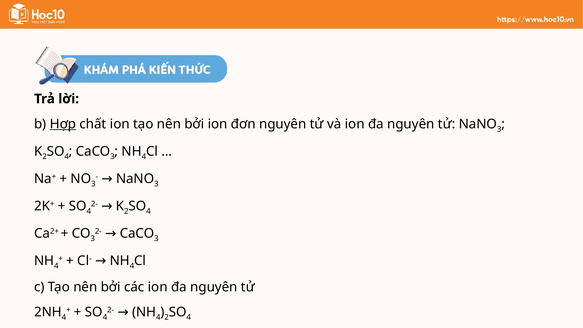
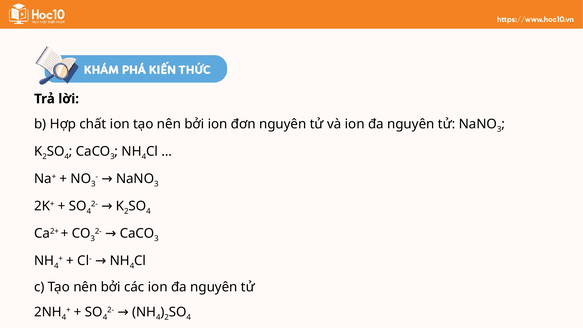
Hợp underline: present -> none
